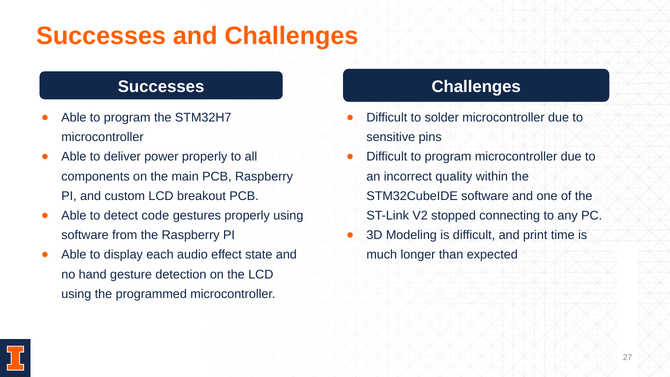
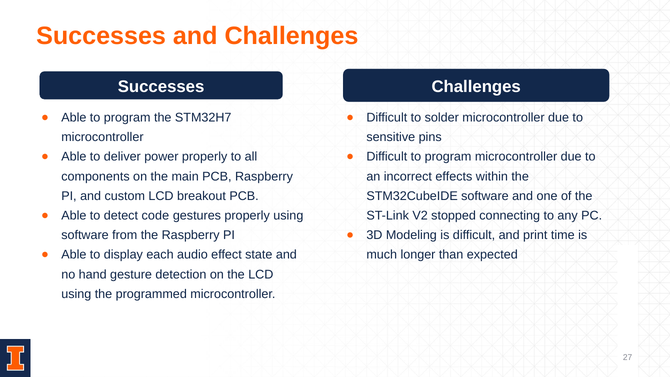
quality: quality -> effects
